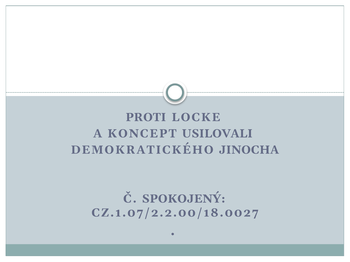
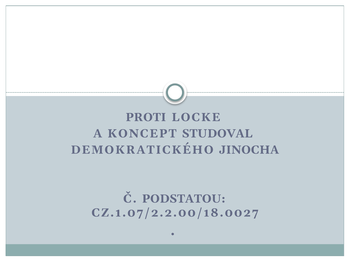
USILOVALI: USILOVALI -> STUDOVAL
SPOKOJENÝ: SPOKOJENÝ -> PODSTATOU
